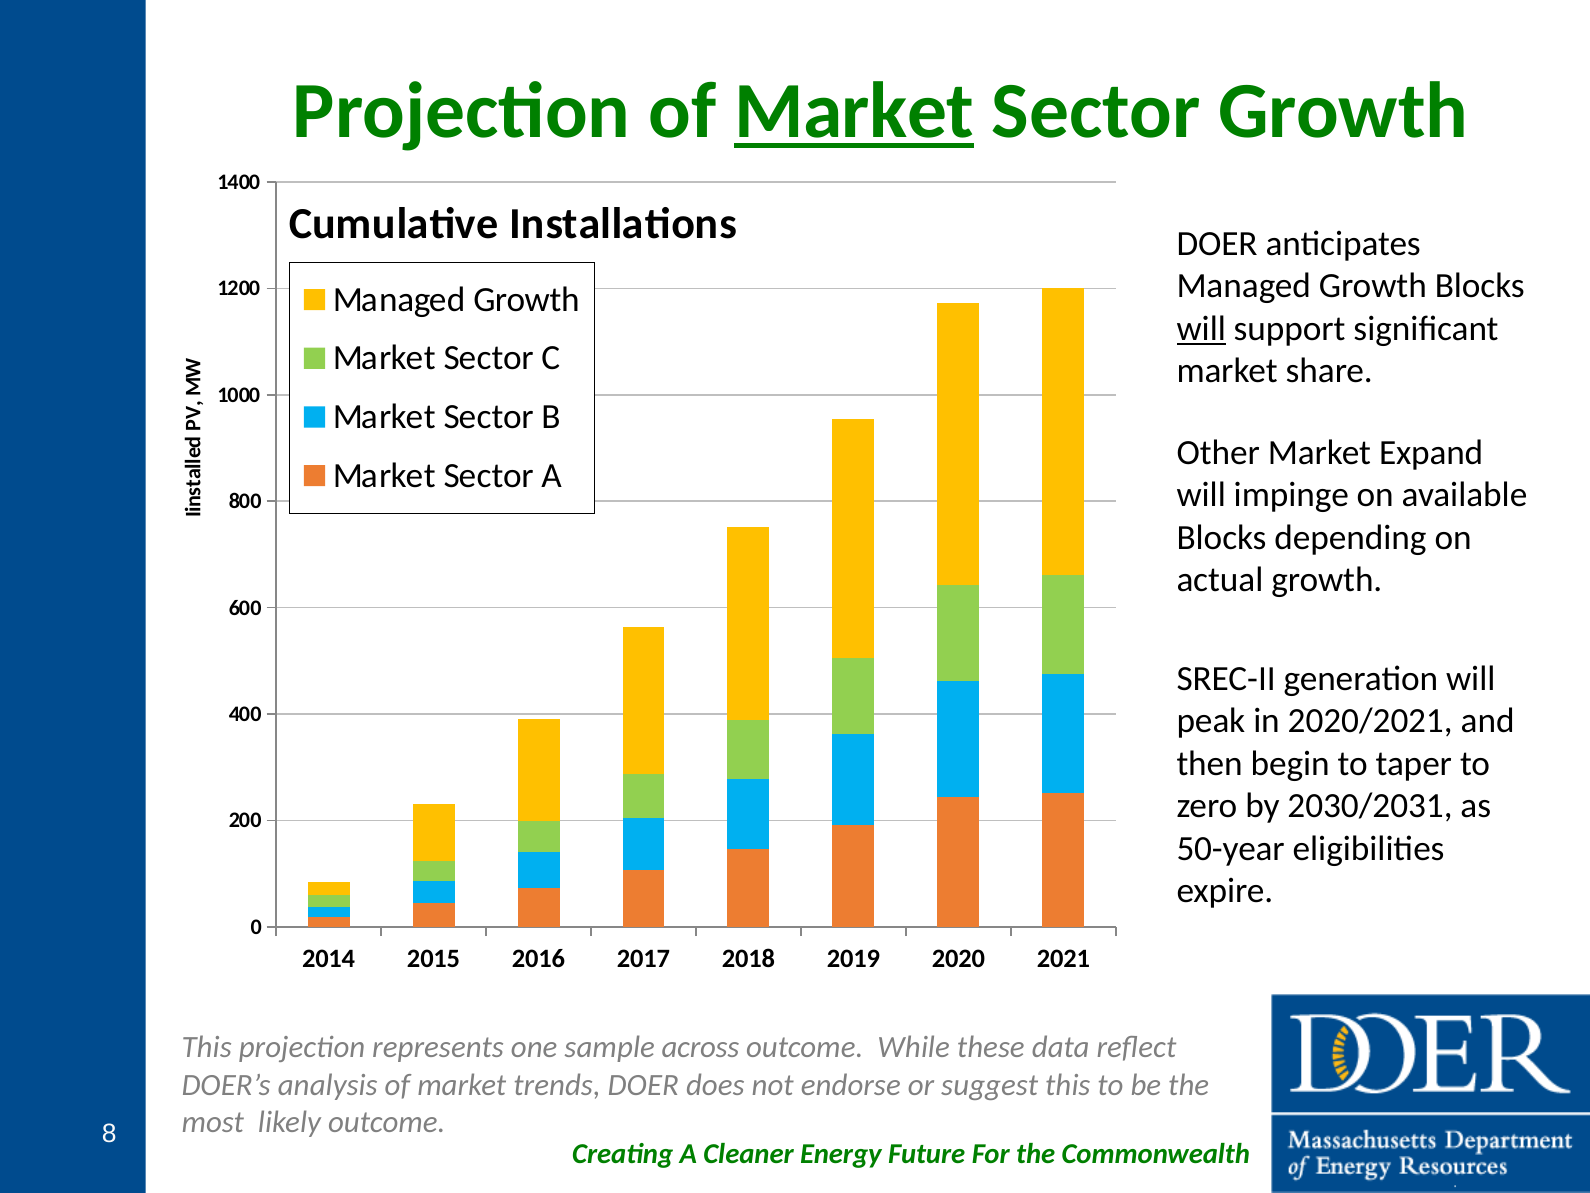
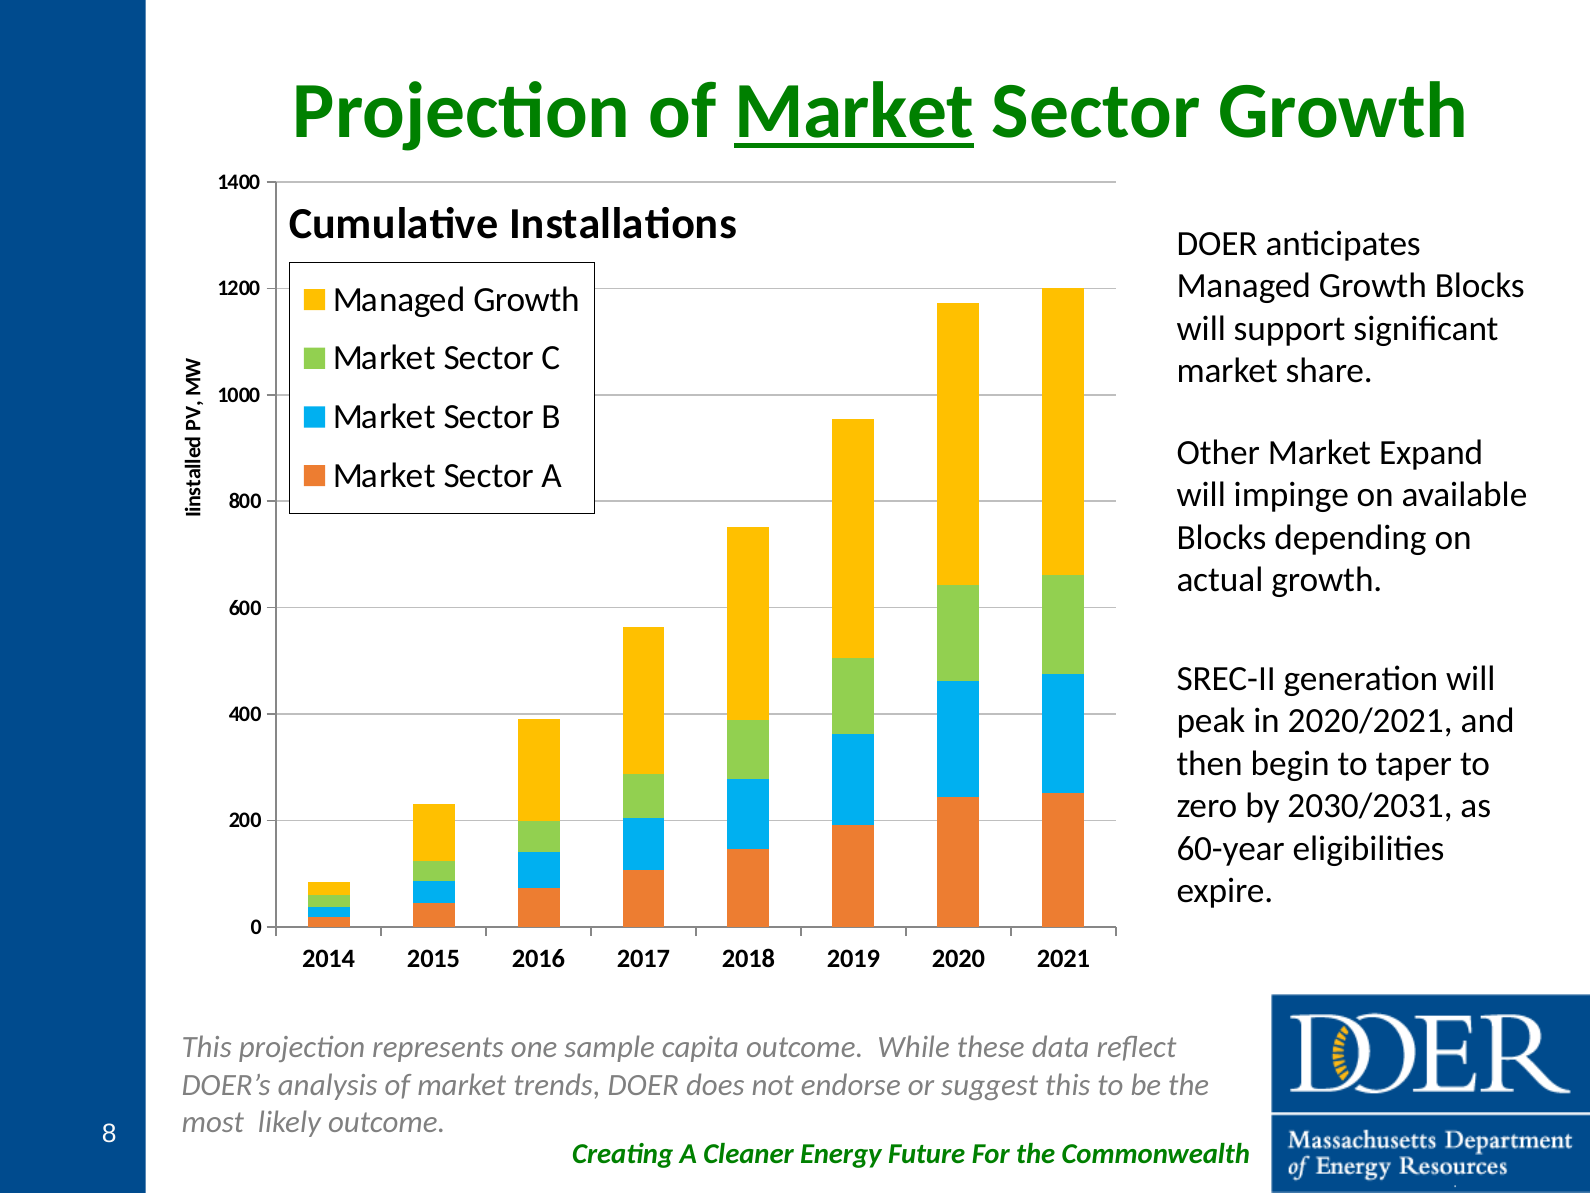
will at (1201, 328) underline: present -> none
50-year: 50-year -> 60-year
across: across -> capita
